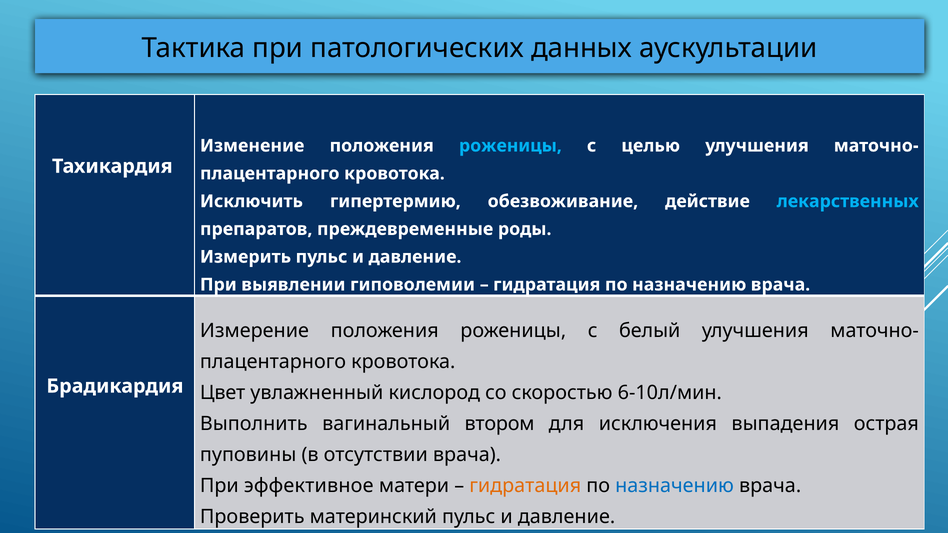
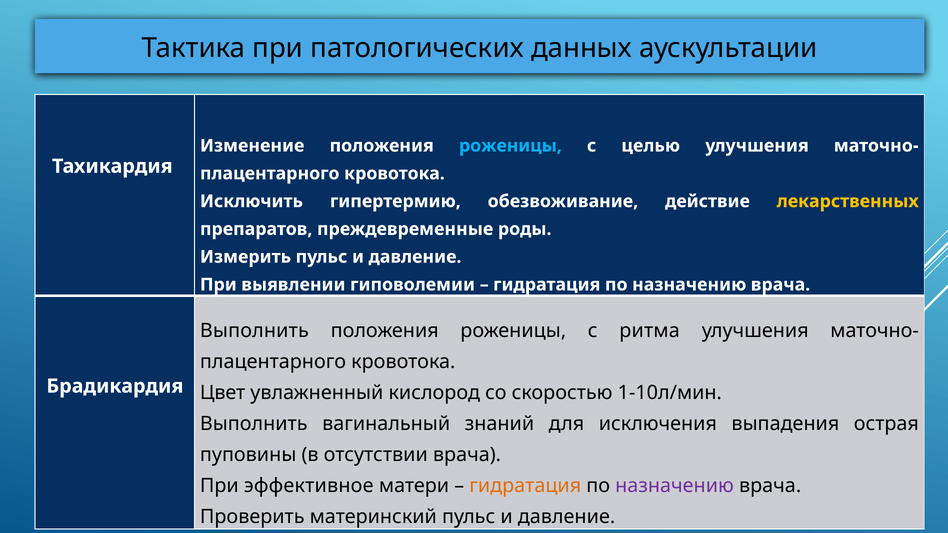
лекарственных colour: light blue -> yellow
Измерение at (254, 331): Измерение -> Выполнить
белый: белый -> ритма
6-10л/мин: 6-10л/мин -> 1-10л/мин
втором: втором -> знаний
назначению at (674, 486) colour: blue -> purple
